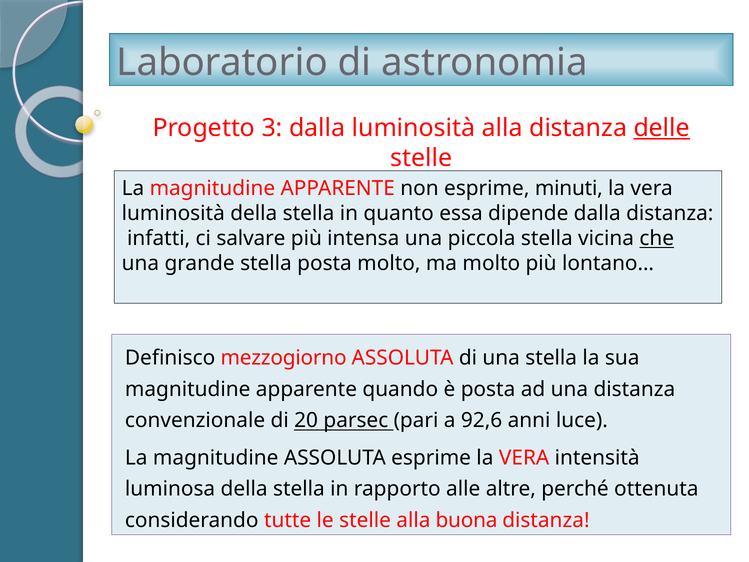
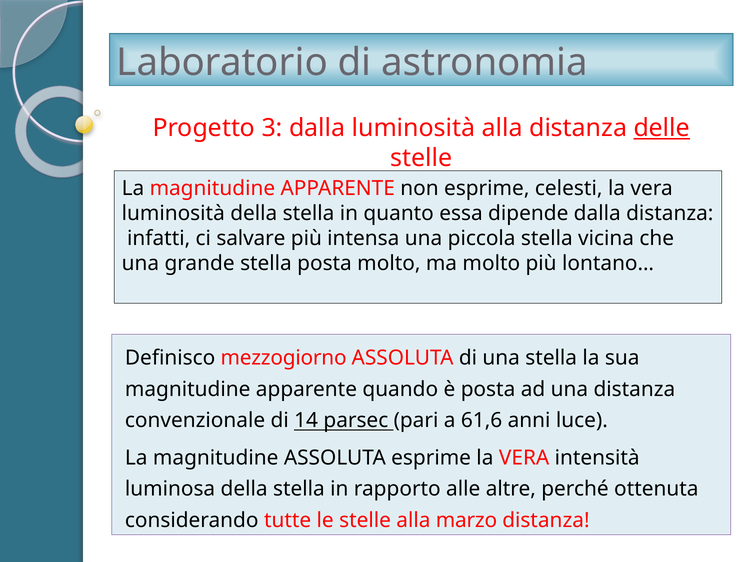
minuti: minuti -> celesti
che underline: present -> none
20: 20 -> 14
92,6: 92,6 -> 61,6
buona: buona -> marzo
